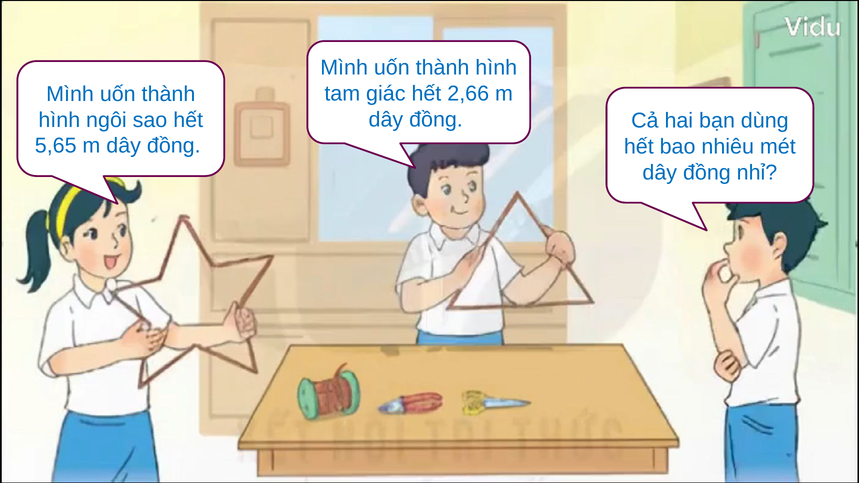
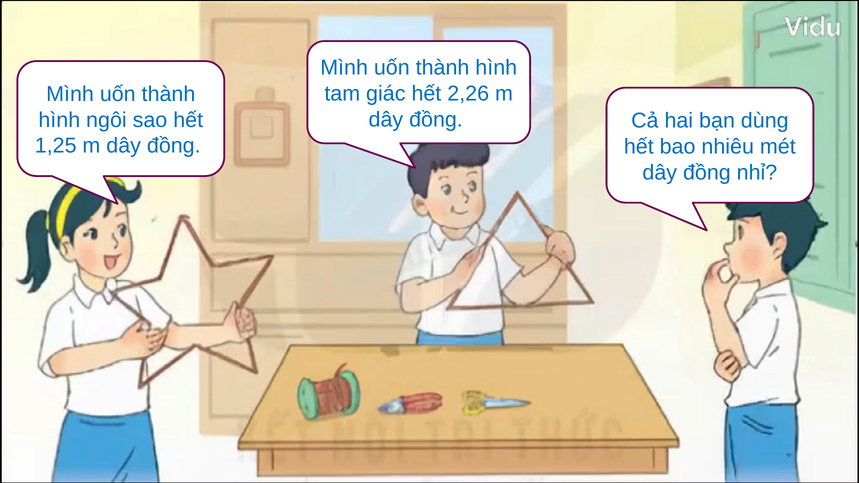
2,66: 2,66 -> 2,26
5,65: 5,65 -> 1,25
